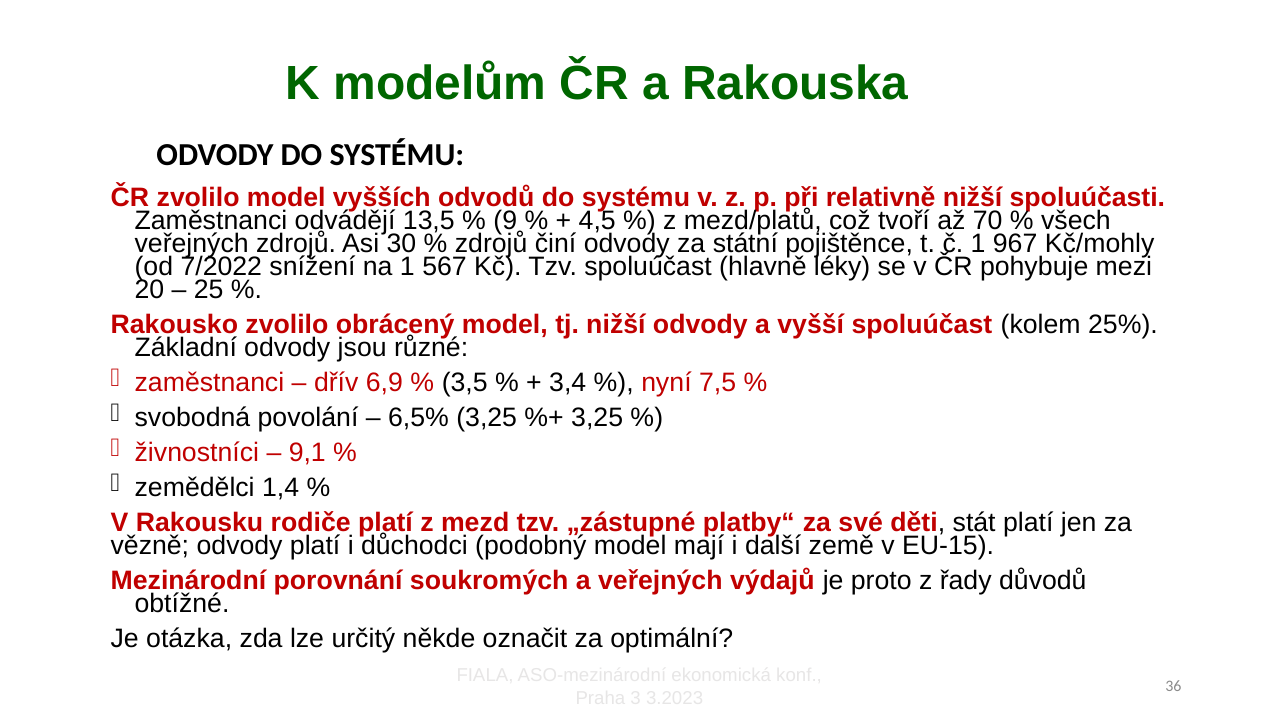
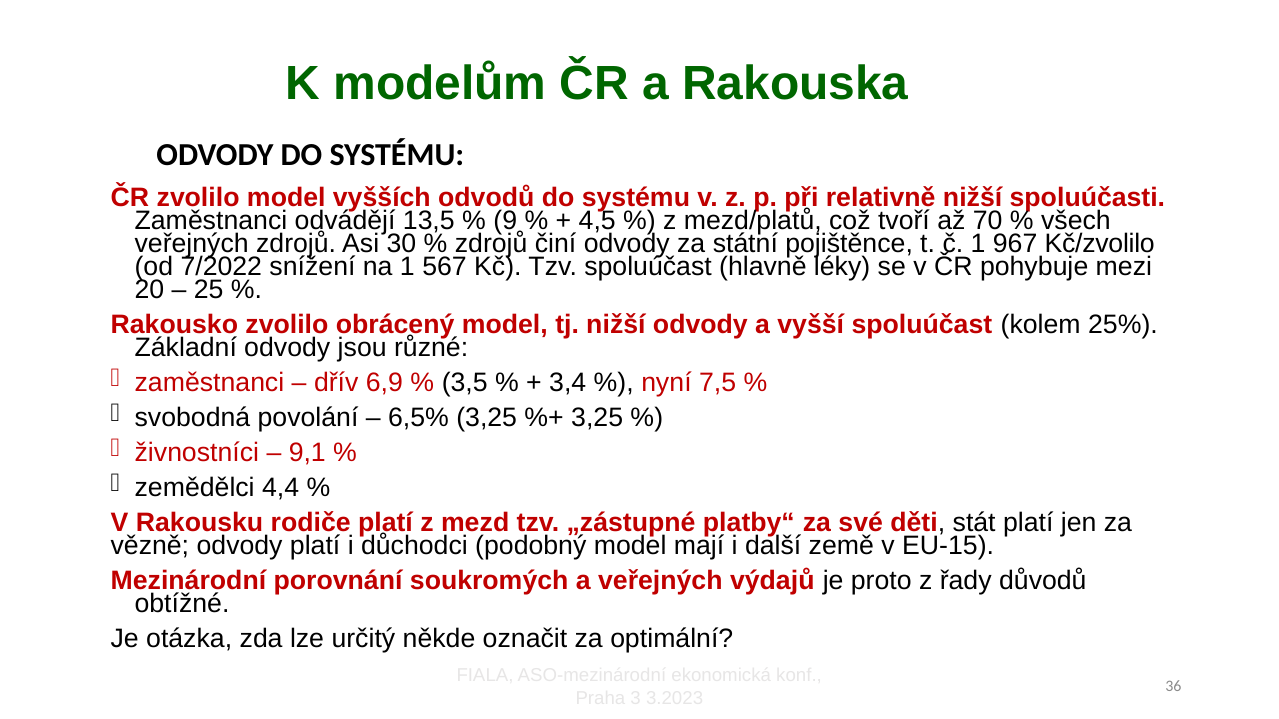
Kč/mohly: Kč/mohly -> Kč/zvolilo
1,4: 1,4 -> 4,4
